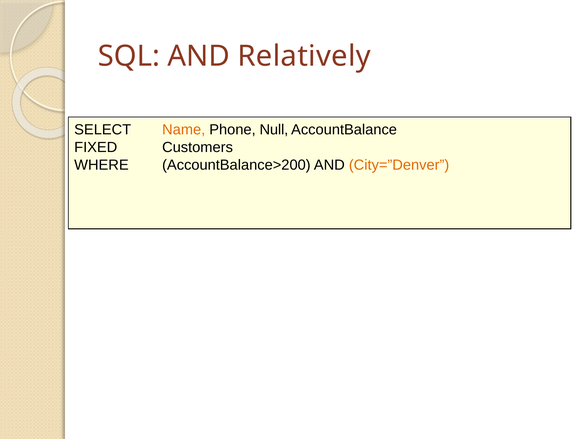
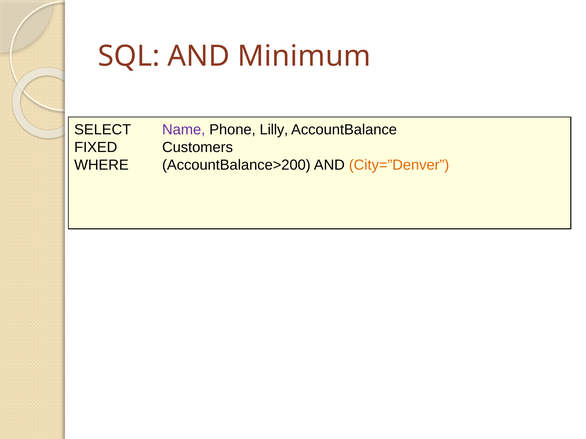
Relatively: Relatively -> Minimum
Name colour: orange -> purple
Null: Null -> Lilly
